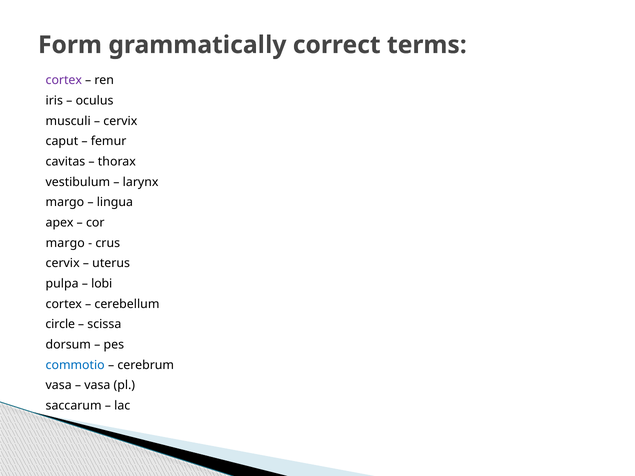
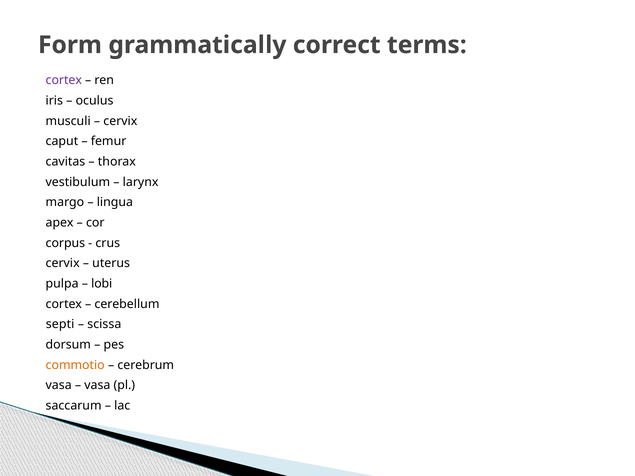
margo at (65, 243): margo -> corpus
circle: circle -> septi
commotio colour: blue -> orange
